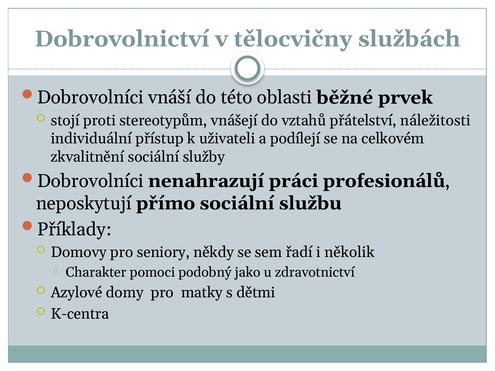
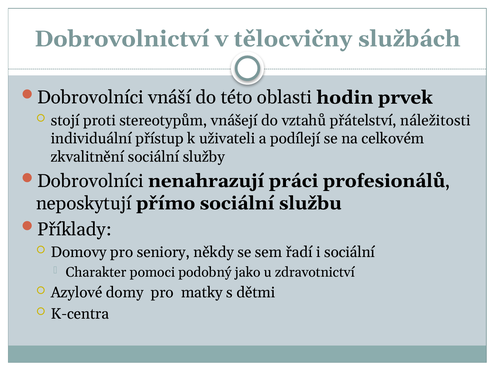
běžné: běžné -> hodin
i několik: několik -> sociální
